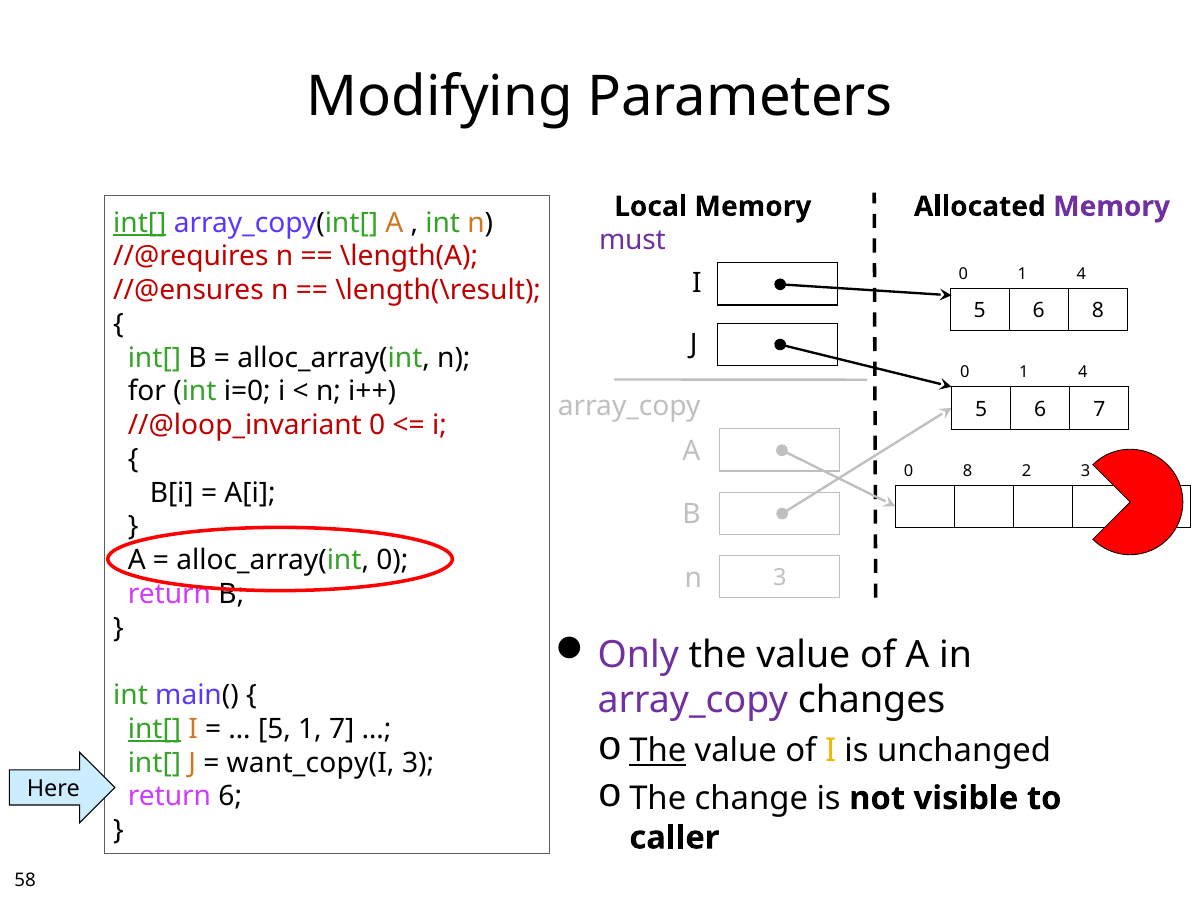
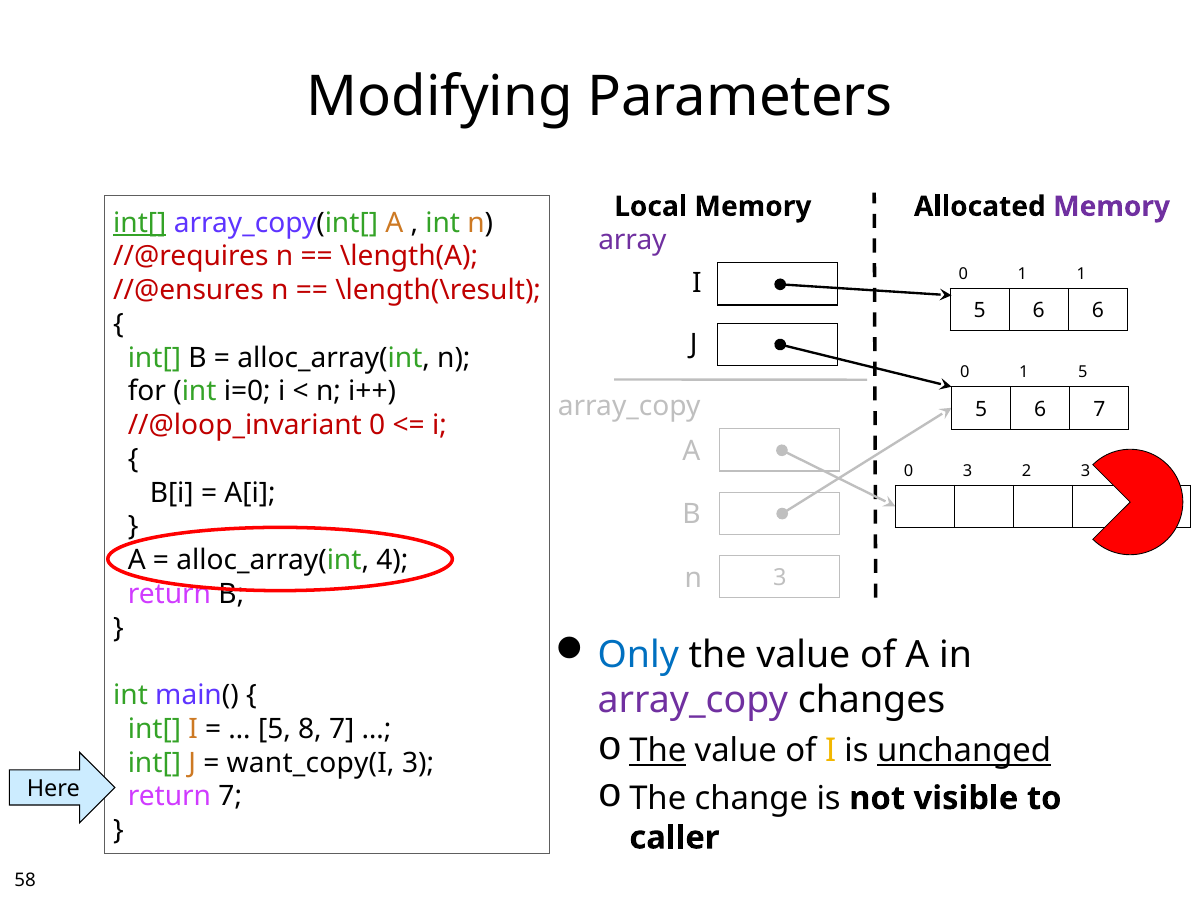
must: must -> array
I 0 1 4: 4 -> 1
6 8: 8 -> 6
4 at (1083, 372): 4 -> 5
0 8: 8 -> 3
alloc_array(int 0: 0 -> 4
Only colour: purple -> blue
int[ at (154, 729) underline: present -> none
5 1: 1 -> 8
unchanged underline: none -> present
return 6: 6 -> 7
